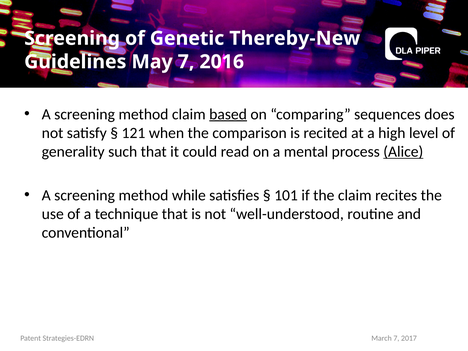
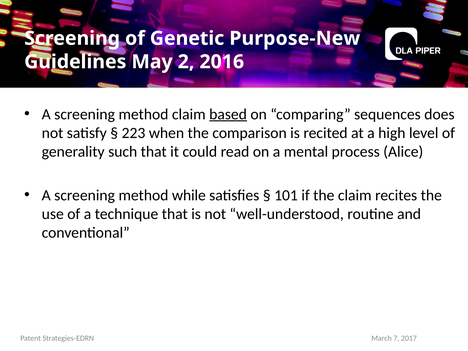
Thereby-New: Thereby-New -> Purpose-New
May 7: 7 -> 2
121: 121 -> 223
Alice underline: present -> none
